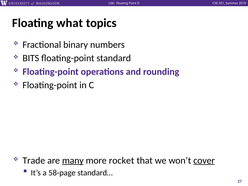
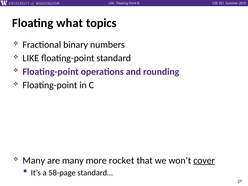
BITS: BITS -> LIKE
Trade at (34, 160): Trade -> Many
many at (73, 160) underline: present -> none
